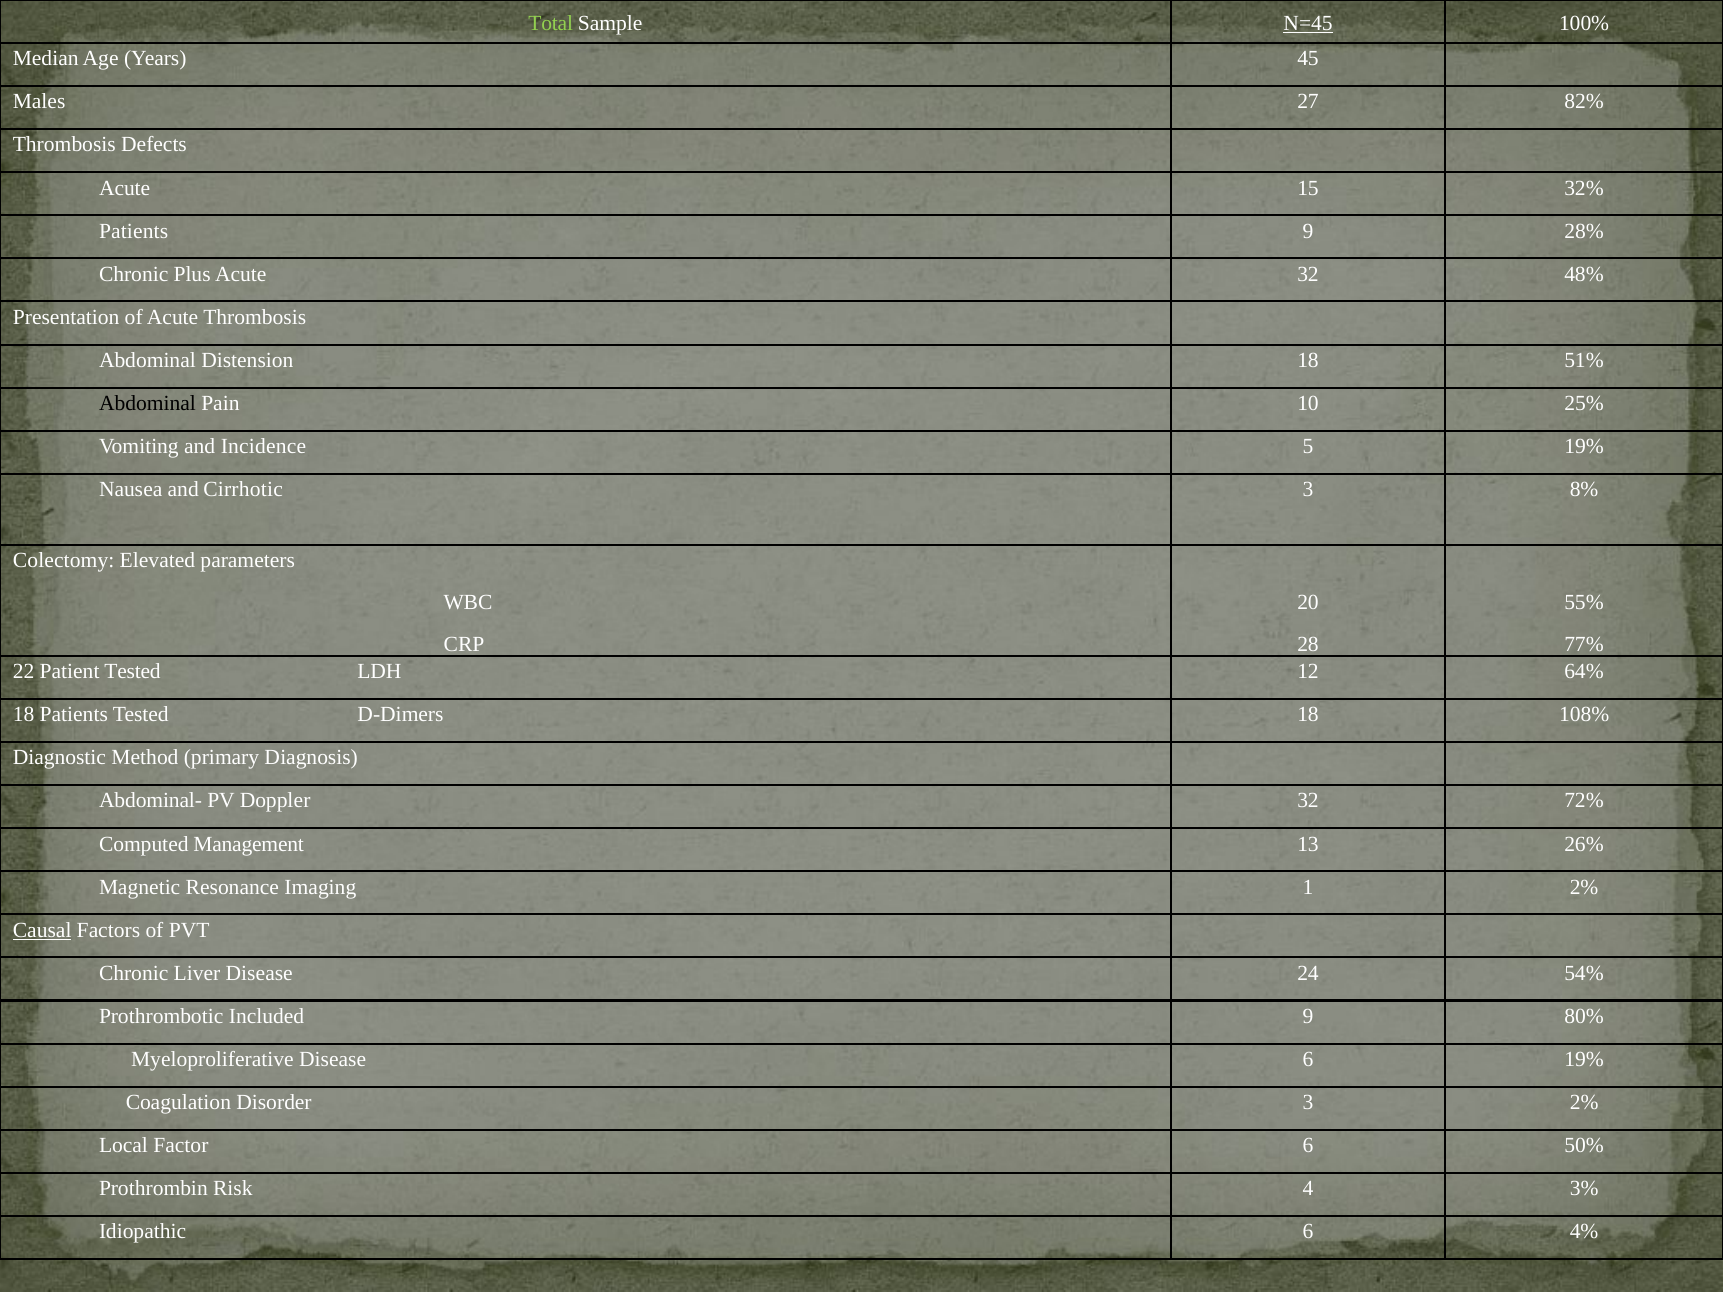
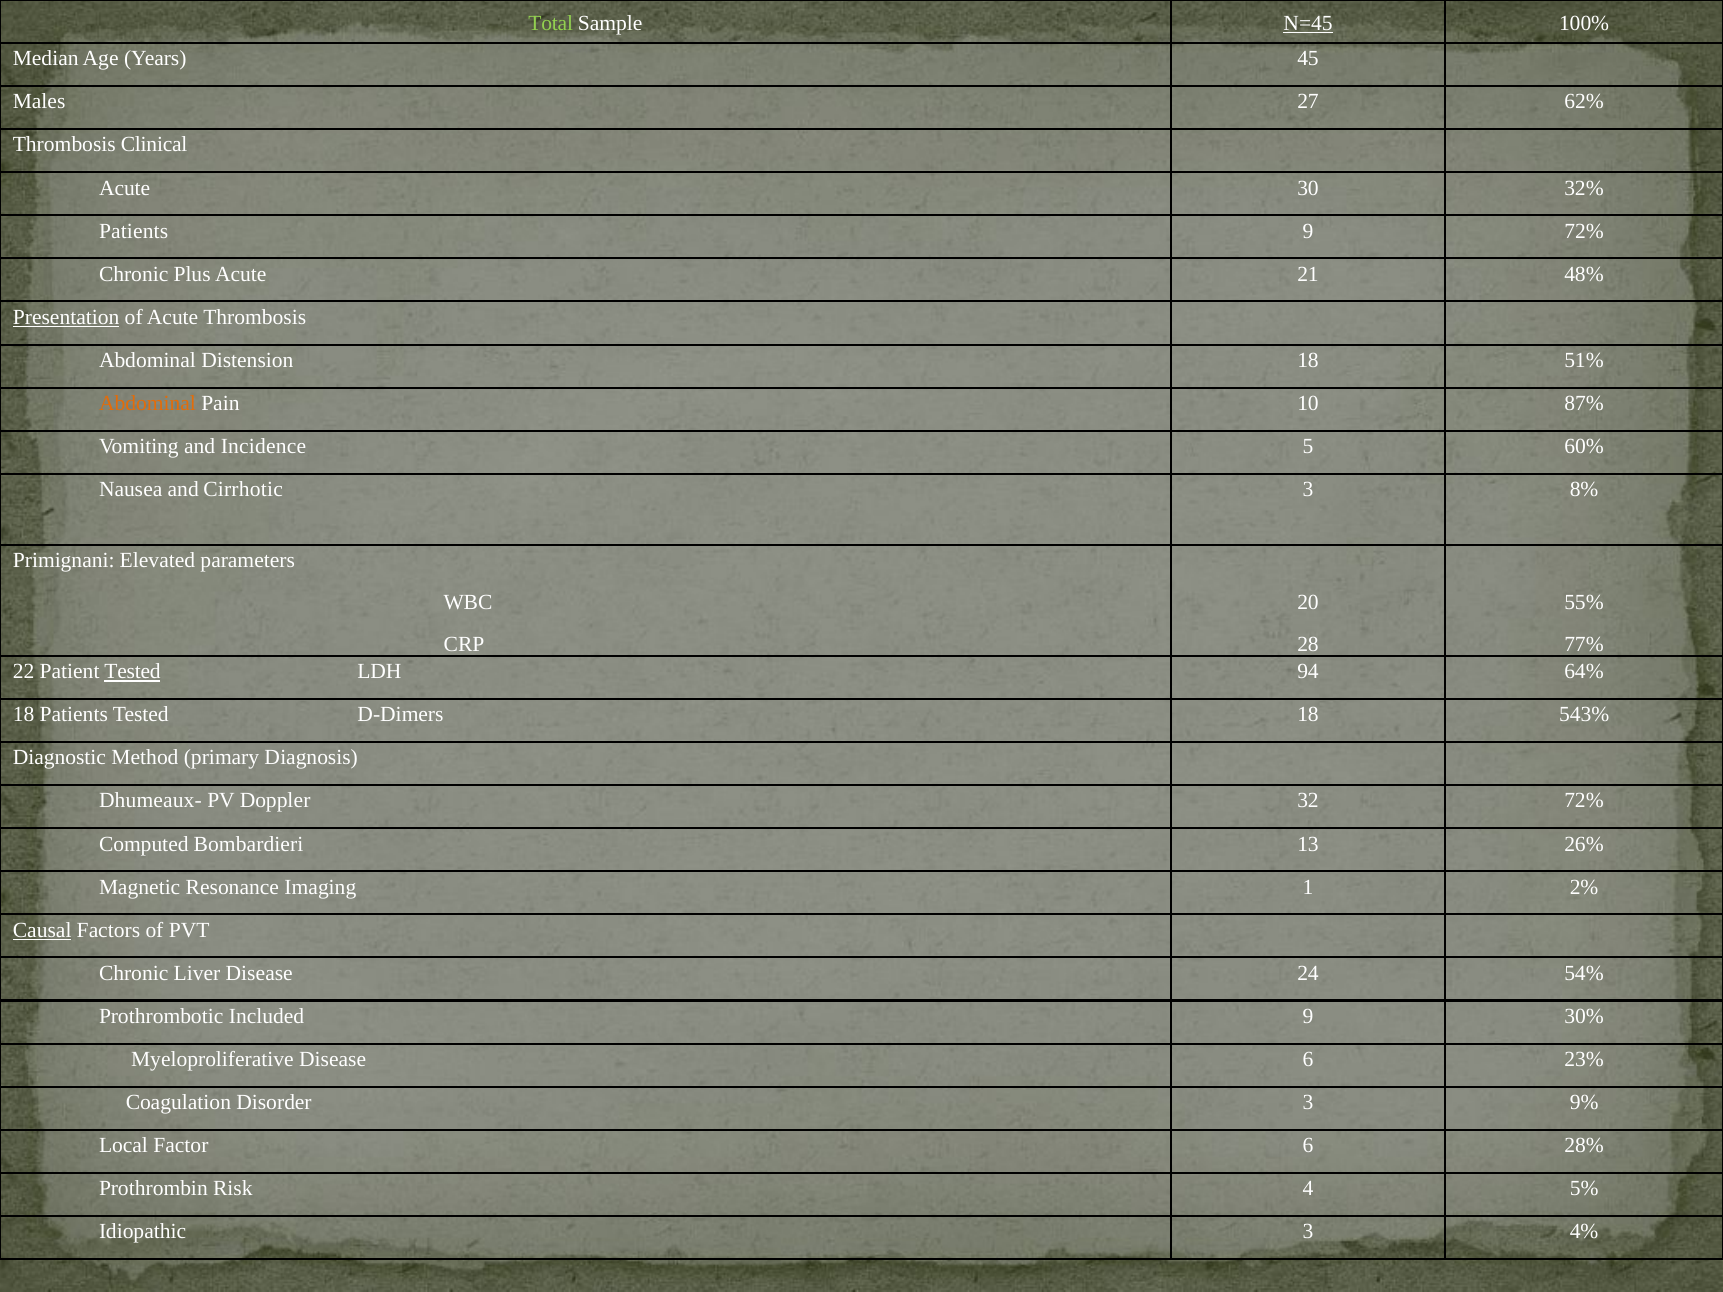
82%: 82% -> 62%
Defects: Defects -> Clinical
15: 15 -> 30
9 28%: 28% -> 72%
Acute 32: 32 -> 21
Presentation underline: none -> present
Abdominal at (147, 403) colour: black -> orange
25%: 25% -> 87%
5 19%: 19% -> 60%
Colectomy: Colectomy -> Primignani
Tested at (133, 672) underline: none -> present
12: 12 -> 94
108%: 108% -> 543%
Abdominal-: Abdominal- -> Dhumeaux-
Management: Management -> Bombardieri
80%: 80% -> 30%
6 19%: 19% -> 23%
3 2%: 2% -> 9%
50%: 50% -> 28%
3%: 3% -> 5%
Idiopathic 6: 6 -> 3
